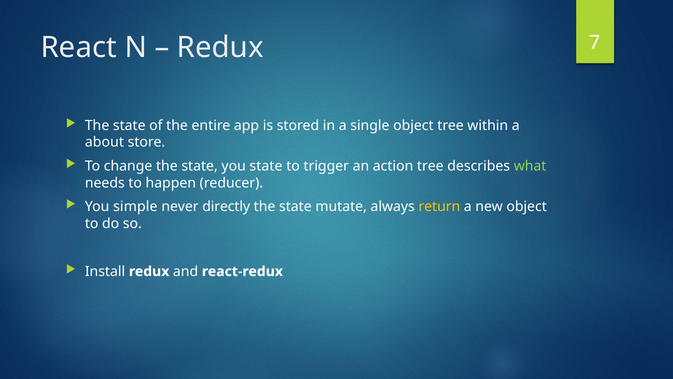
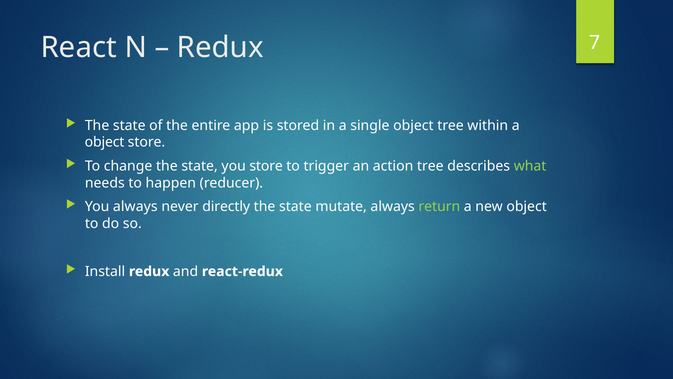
about at (104, 142): about -> object
you state: state -> store
You simple: simple -> always
return colour: yellow -> light green
